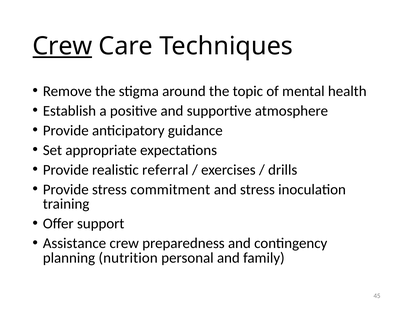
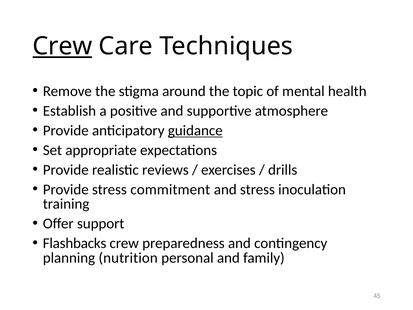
guidance underline: none -> present
referral: referral -> reviews
Assistance: Assistance -> Flashbacks
